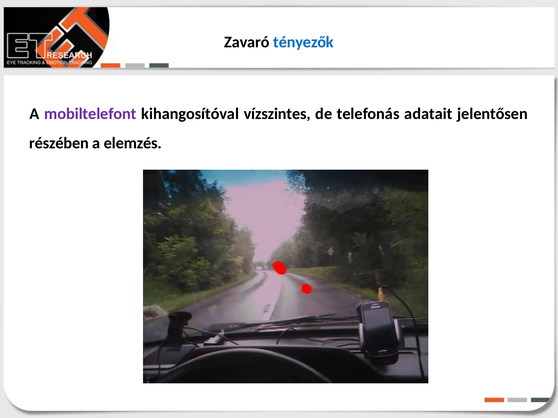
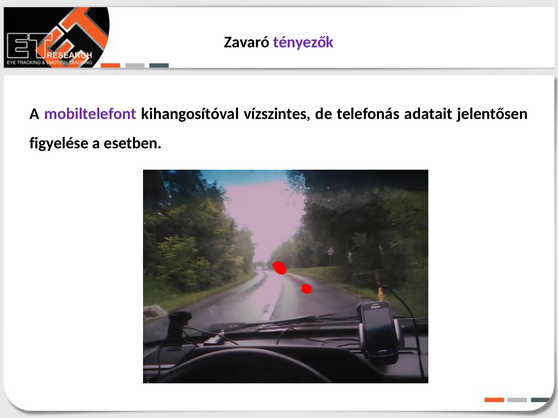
tényezők colour: blue -> purple
részében: részében -> figyelése
elemzés: elemzés -> esetben
